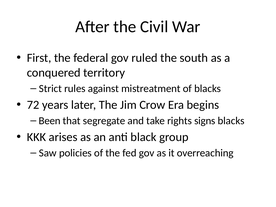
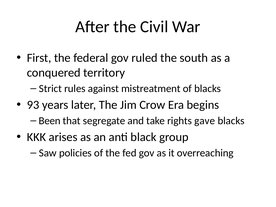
72: 72 -> 93
signs: signs -> gave
